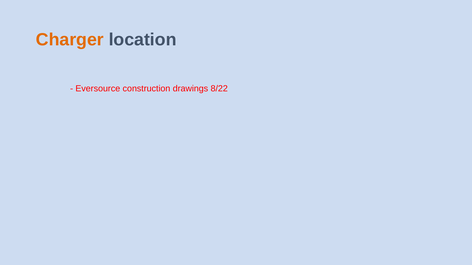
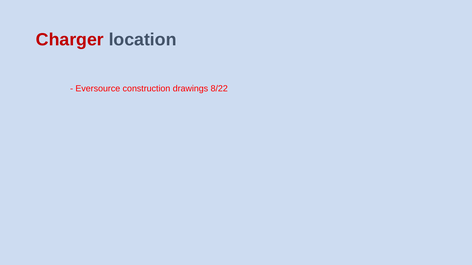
Charger colour: orange -> red
